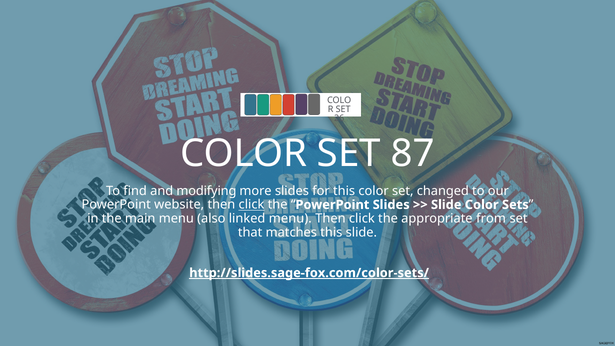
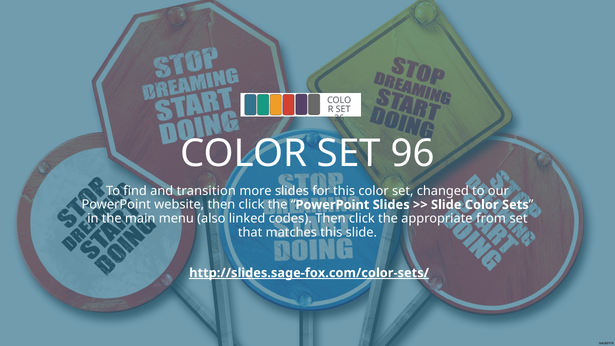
87: 87 -> 96
modifying: modifying -> transition
click at (251, 205) underline: present -> none
linked menu: menu -> codes
